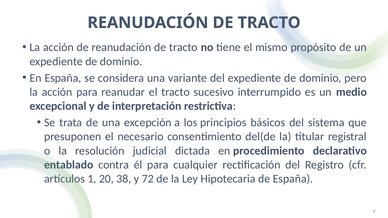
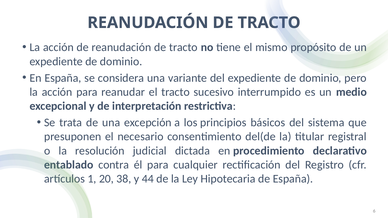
72: 72 -> 44
